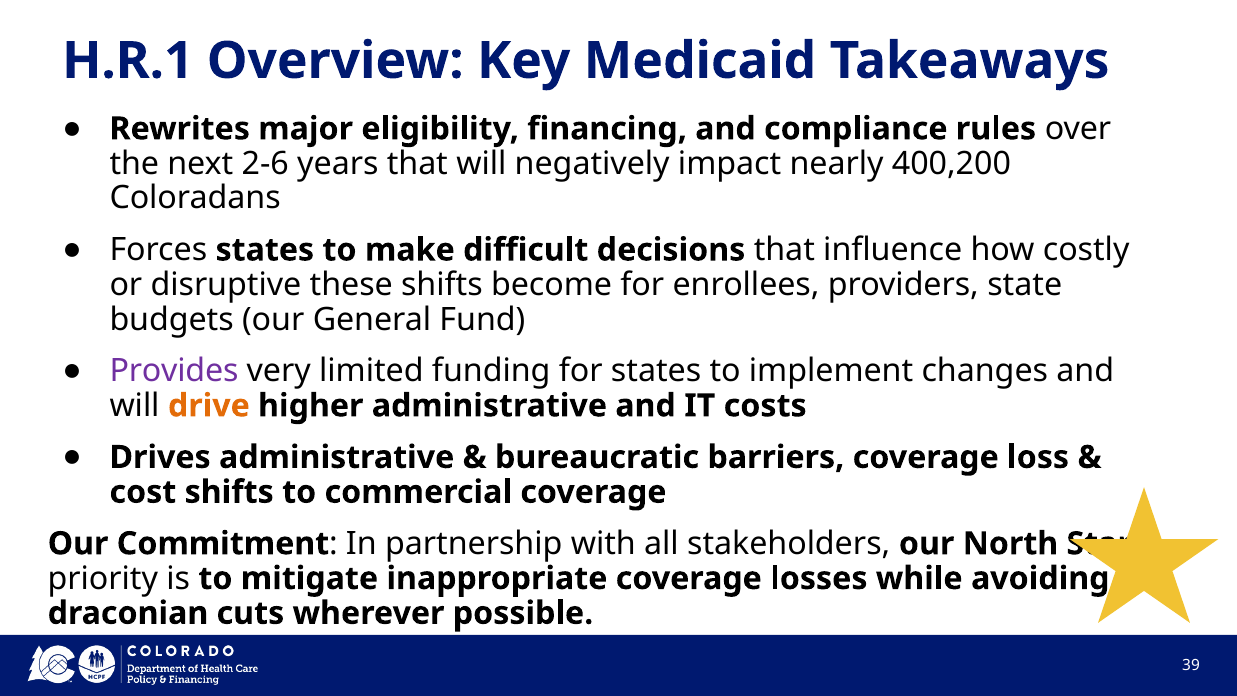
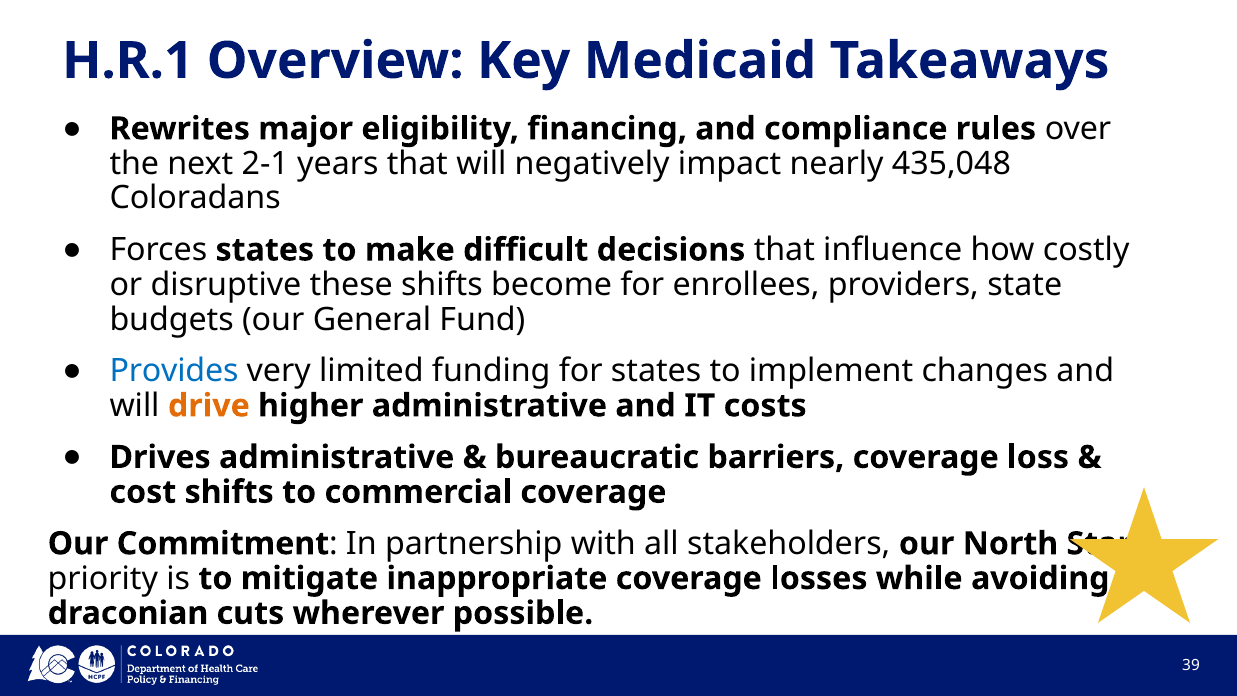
2-6: 2-6 -> 2-1
400,200: 400,200 -> 435,048
Provides colour: purple -> blue
